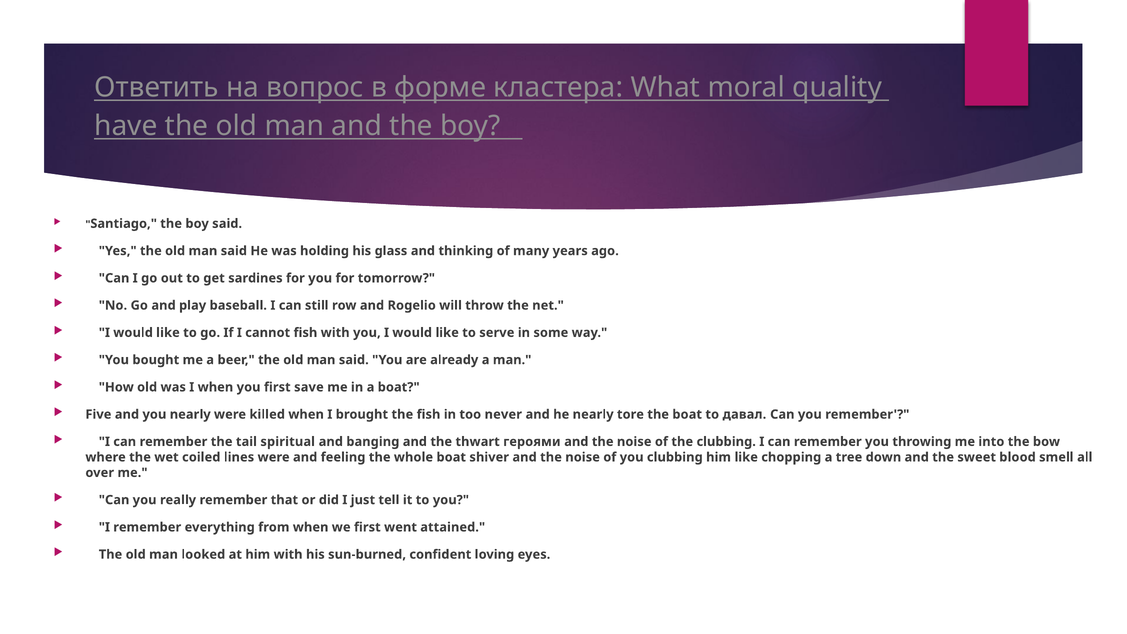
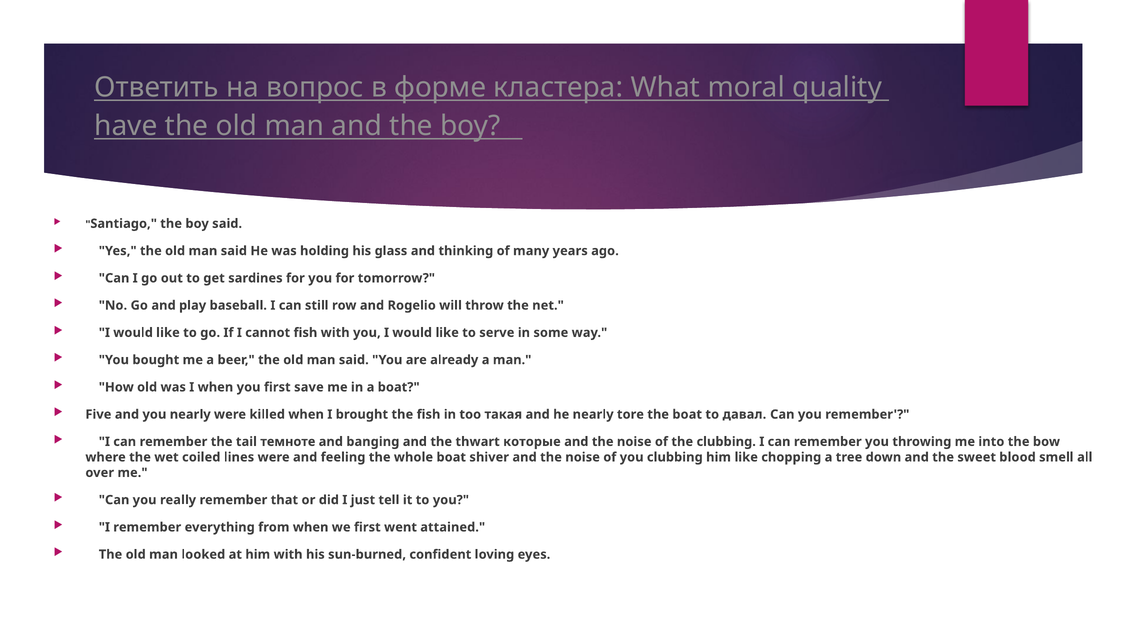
never: never -> такая
spiritual: spiritual -> темноте
героями: героями -> которые
